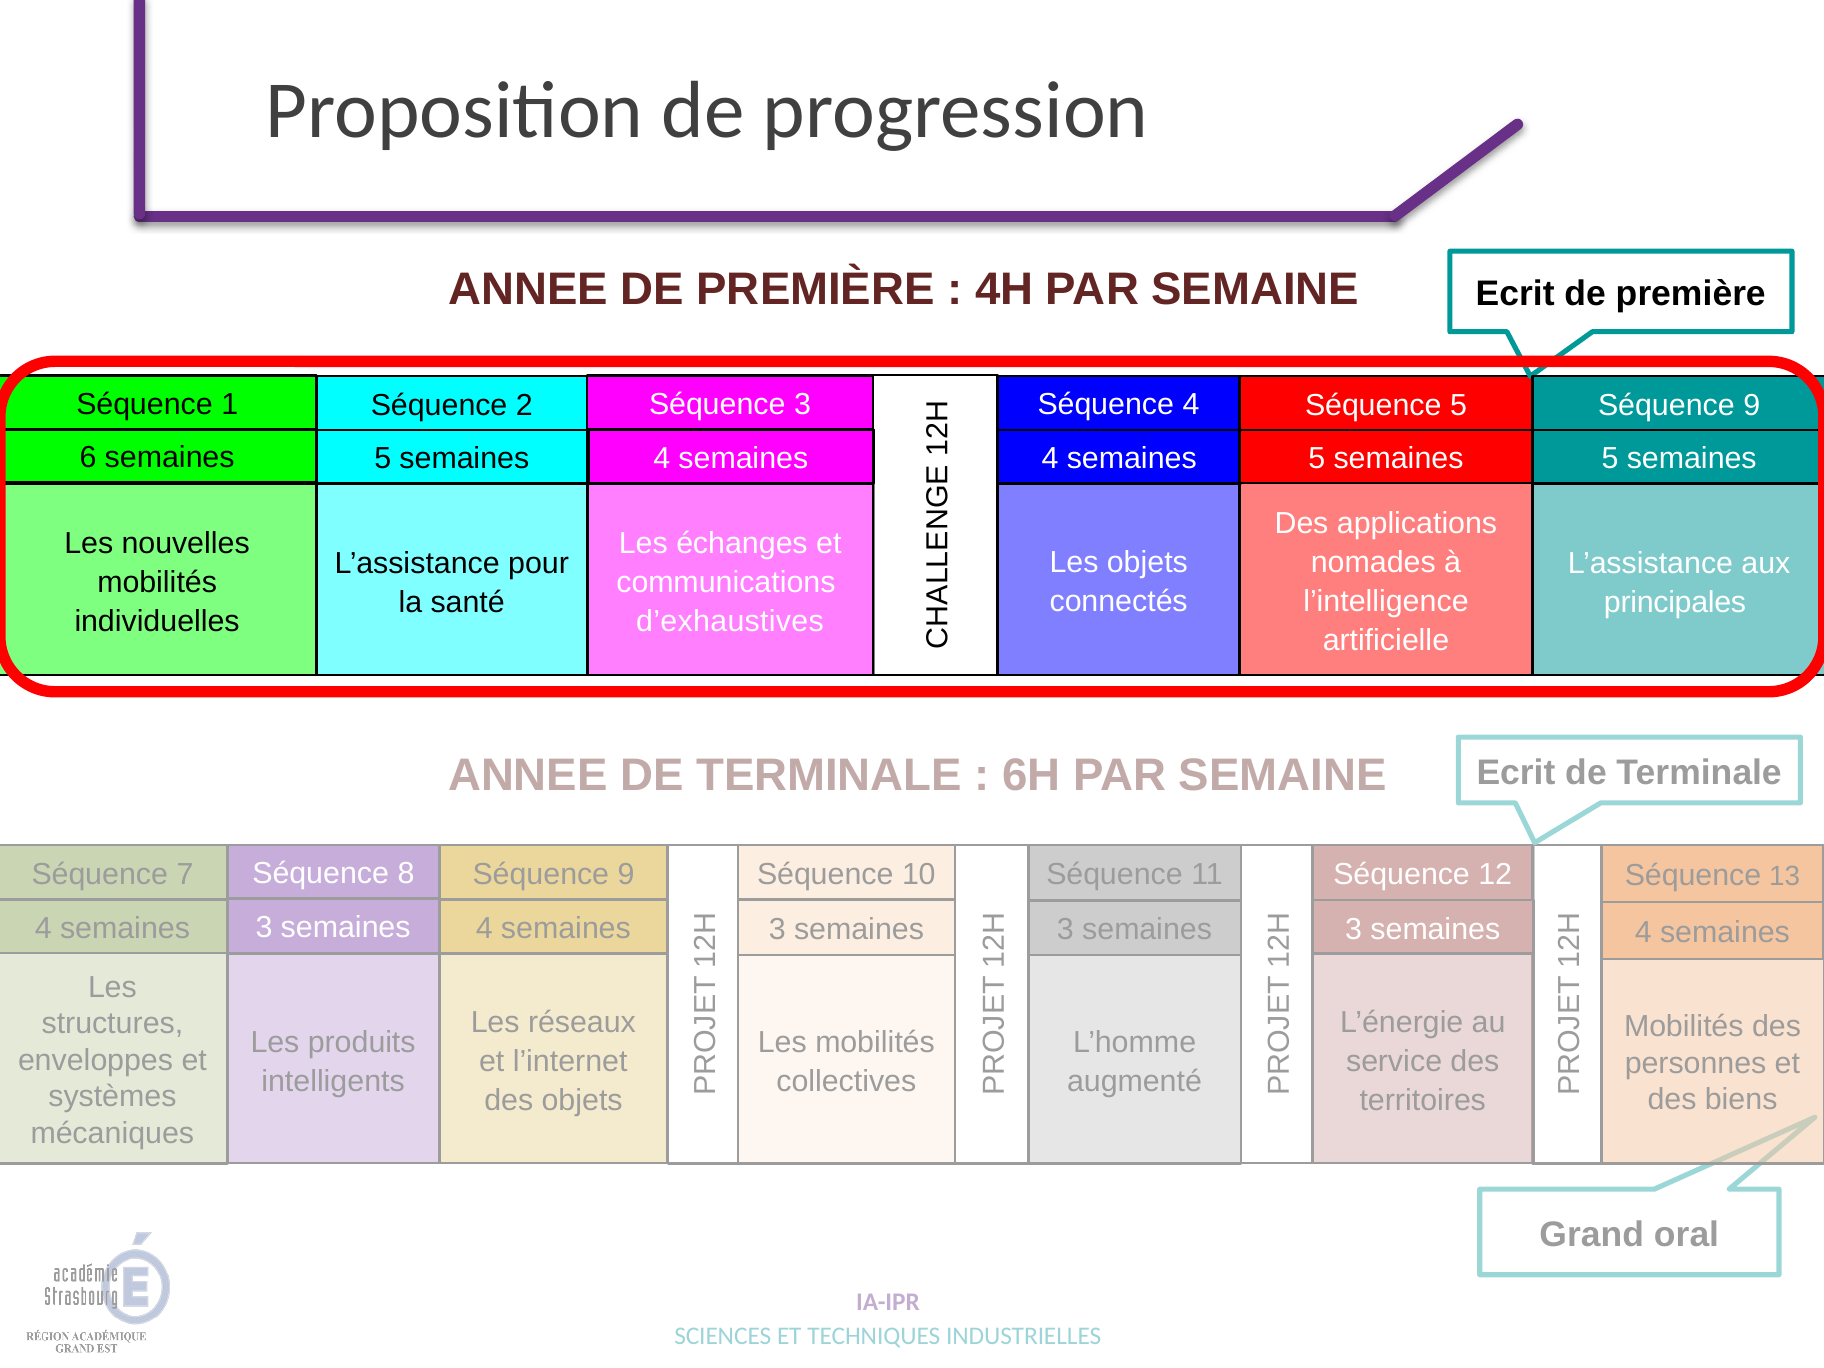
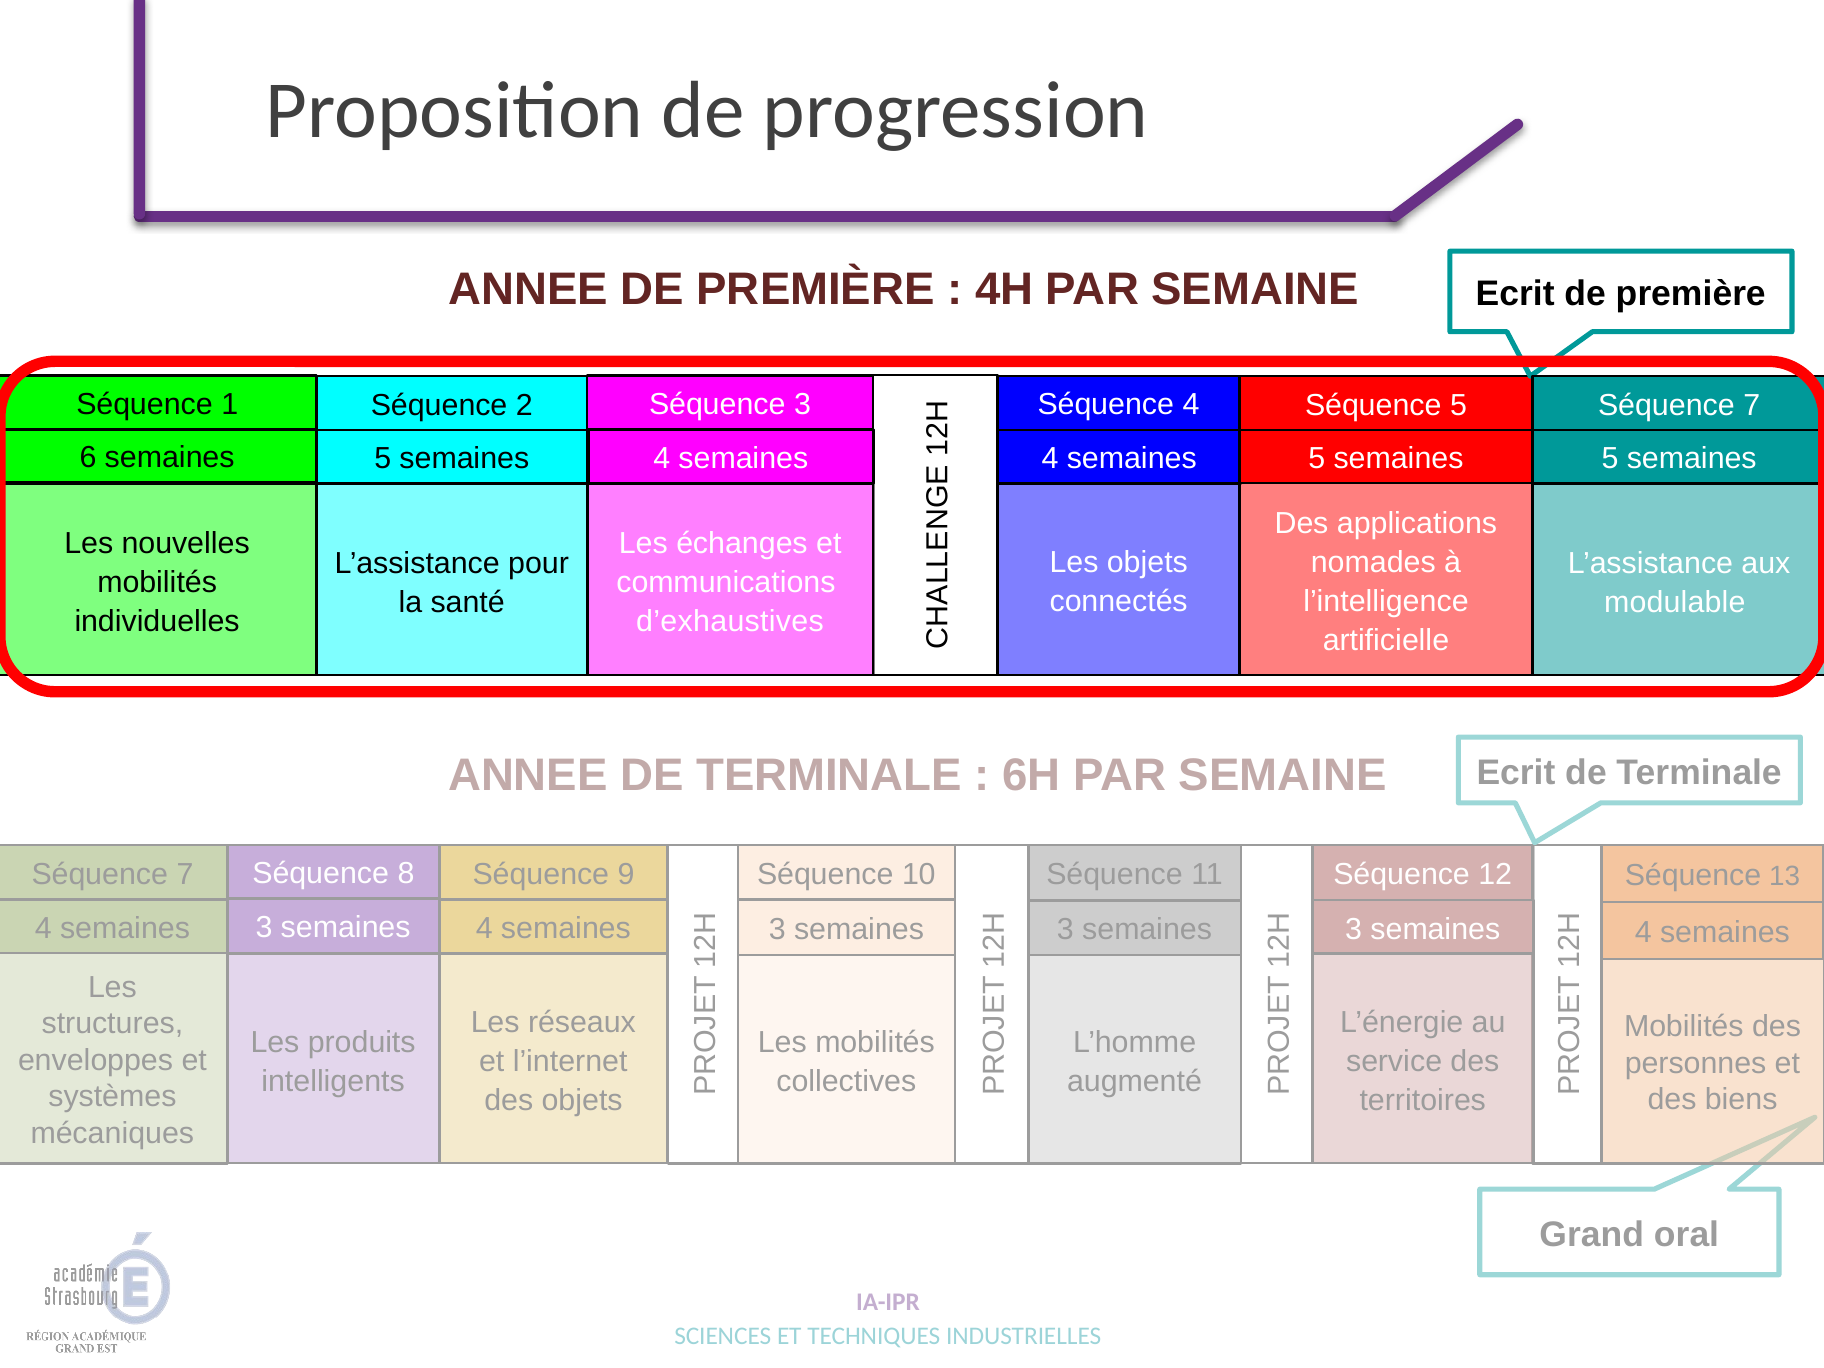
9 at (1752, 405): 9 -> 7
principales: principales -> modulable
